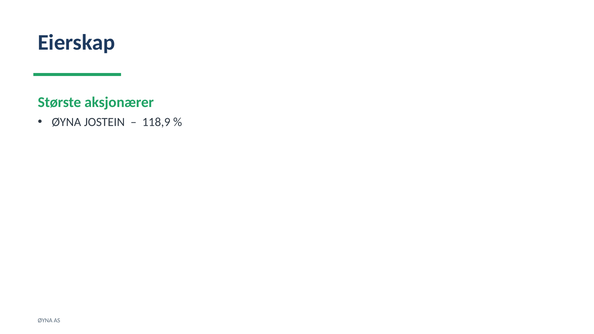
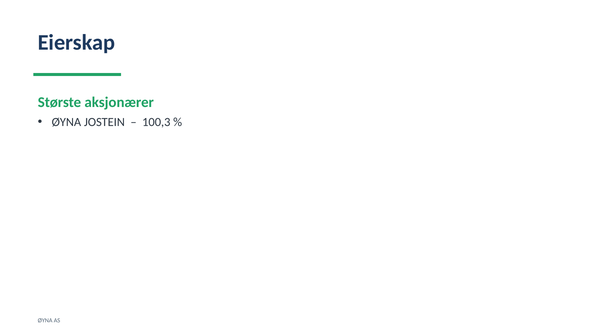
118,9: 118,9 -> 100,3
